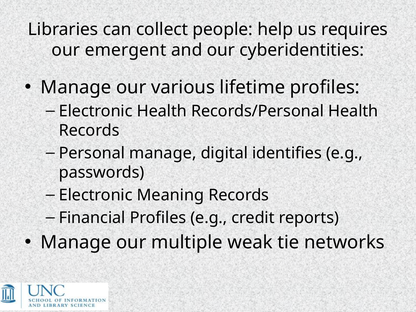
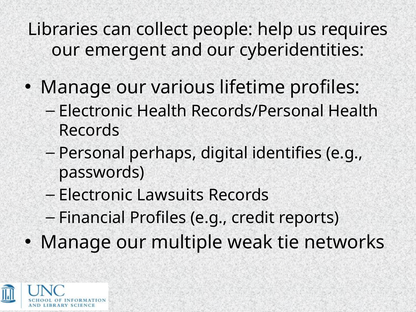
Personal manage: manage -> perhaps
Meaning: Meaning -> Lawsuits
